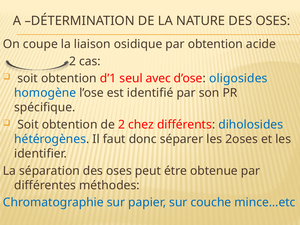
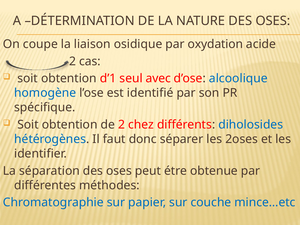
par obtention: obtention -> oxydation
oligosides: oligosides -> alcoolique
